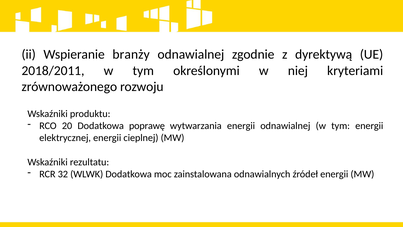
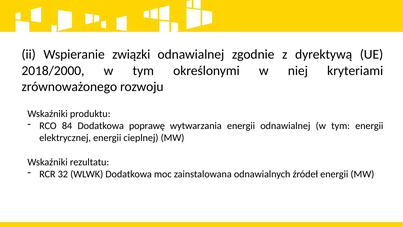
branży: branży -> związki
2018/2011: 2018/2011 -> 2018/2000
20: 20 -> 84
